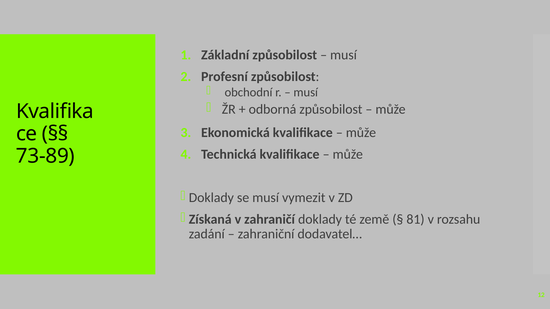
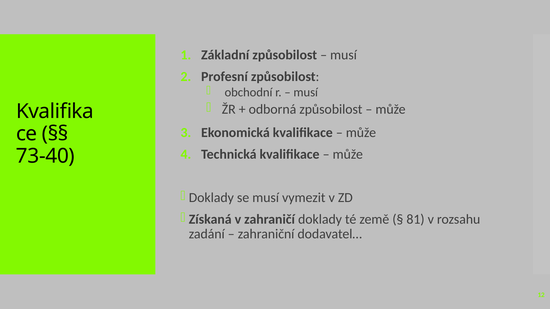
73-89: 73-89 -> 73-40
